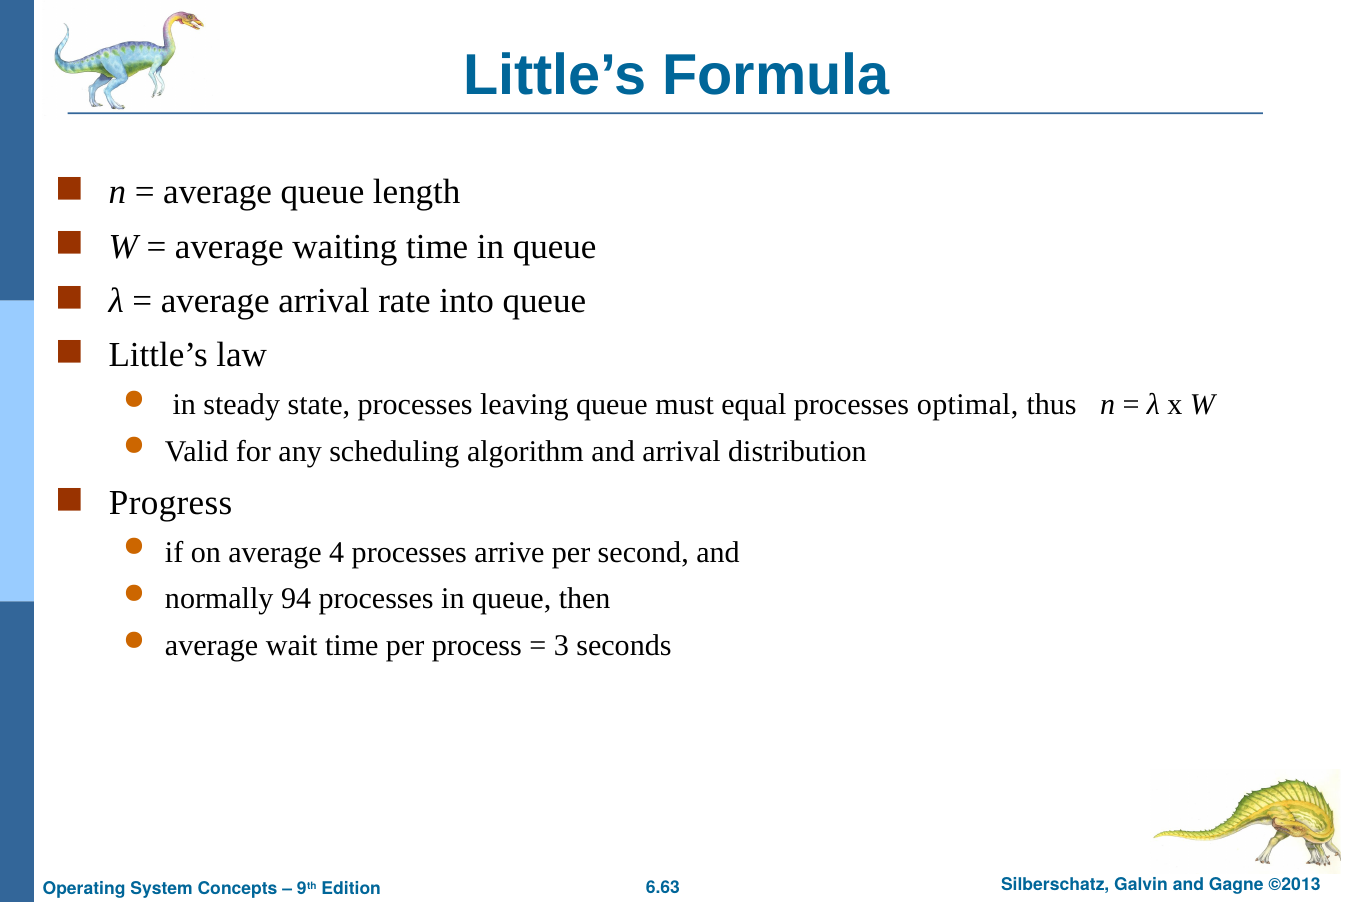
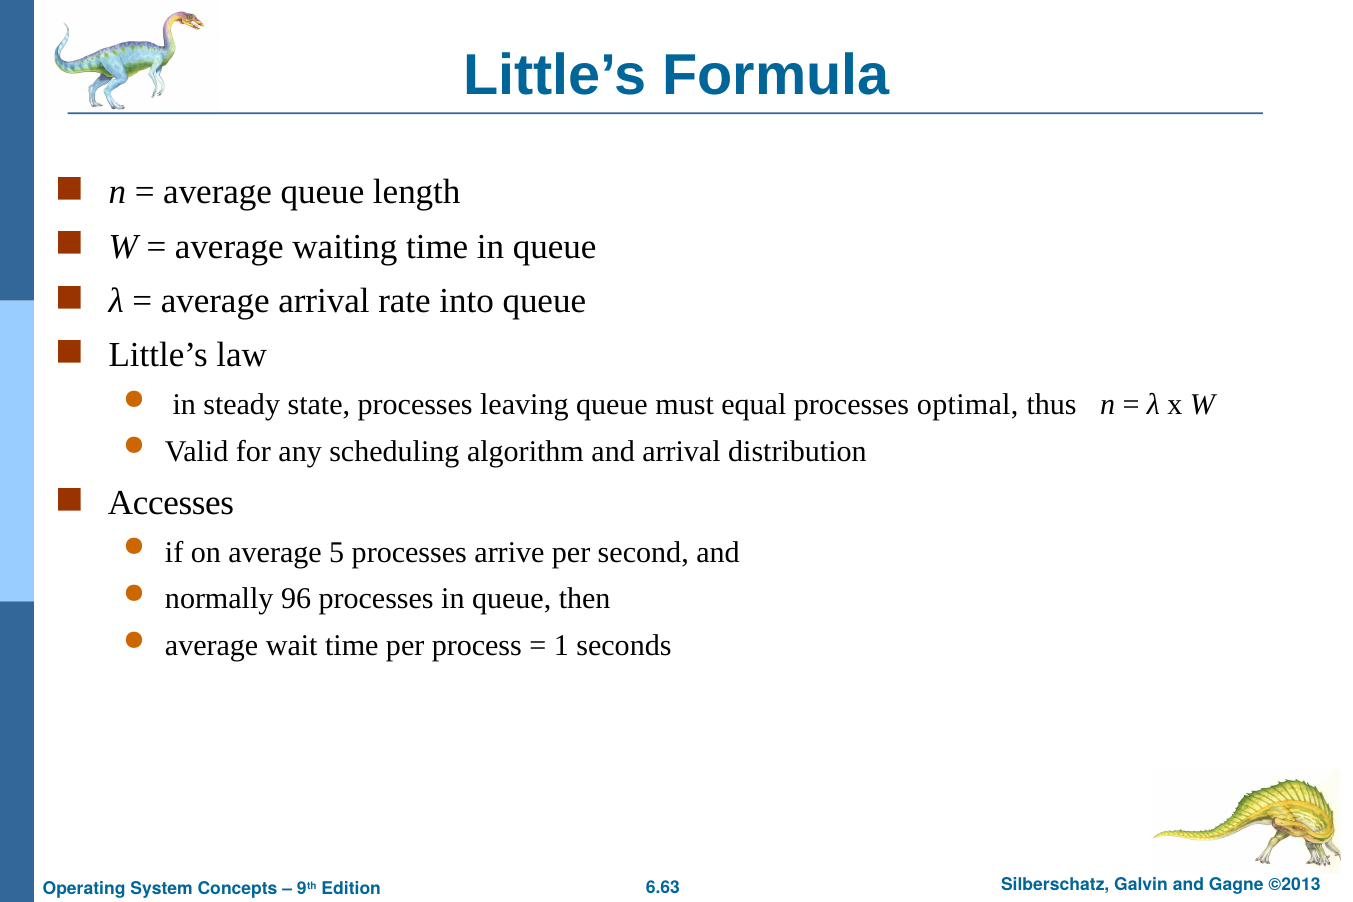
Progress: Progress -> Accesses
4: 4 -> 5
94: 94 -> 96
3: 3 -> 1
